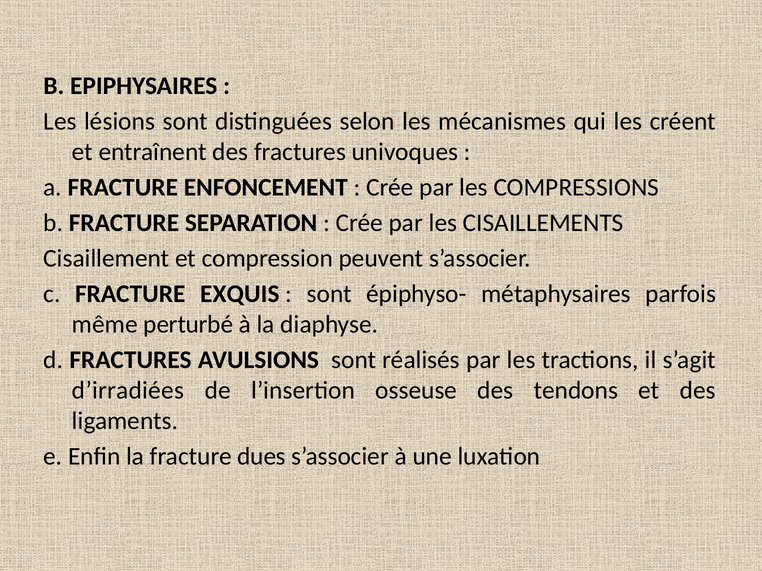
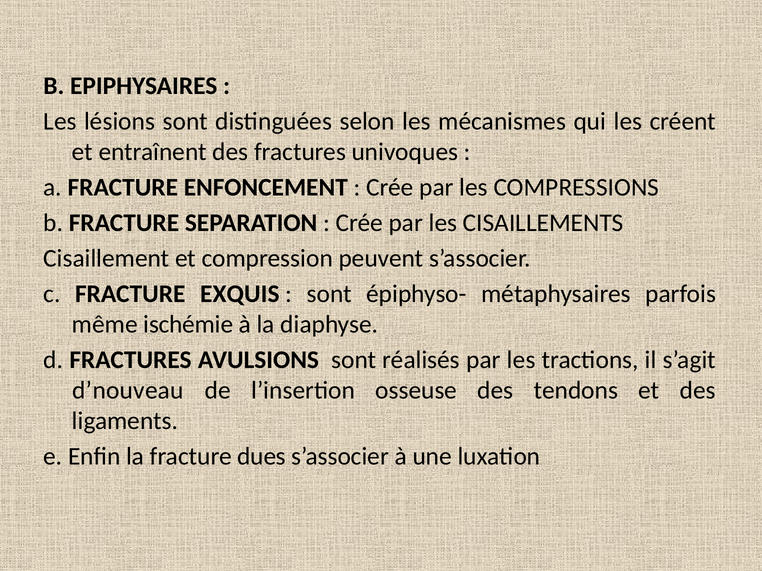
perturbé: perturbé -> ischémie
d’irradiées: d’irradiées -> d’nouveau
